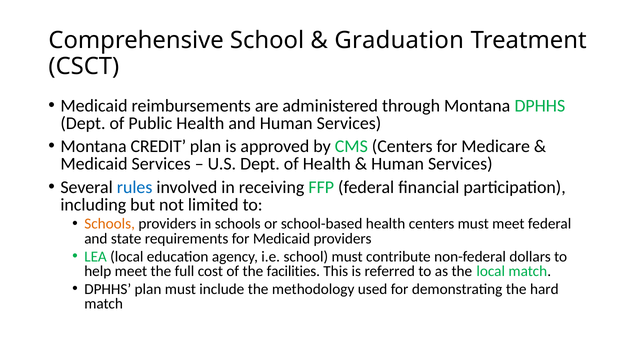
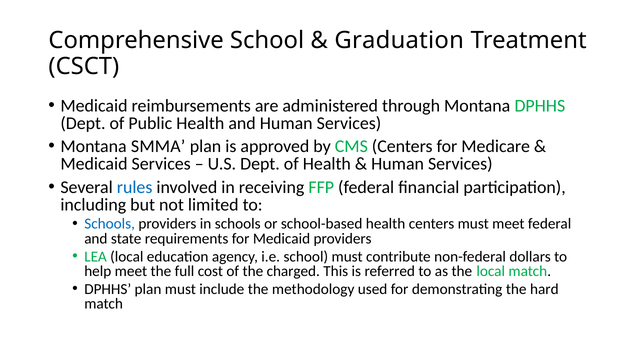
CREDIT: CREDIT -> SMMA
Schools at (110, 224) colour: orange -> blue
facilities: facilities -> charged
